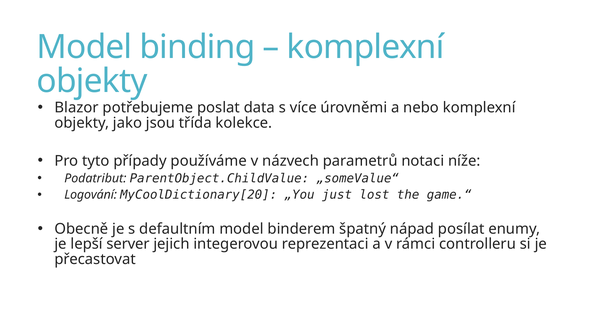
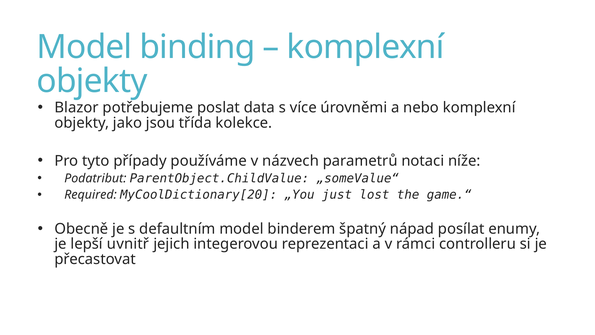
Logování: Logování -> Required
server: server -> uvnitř
